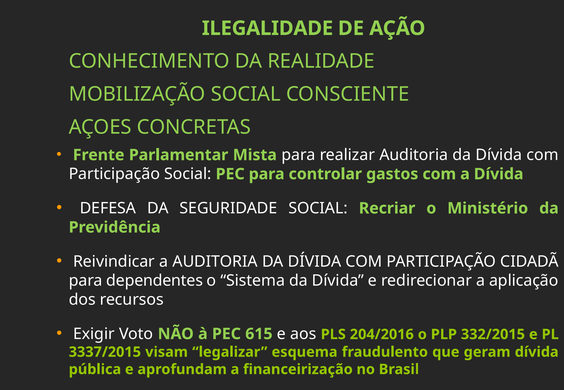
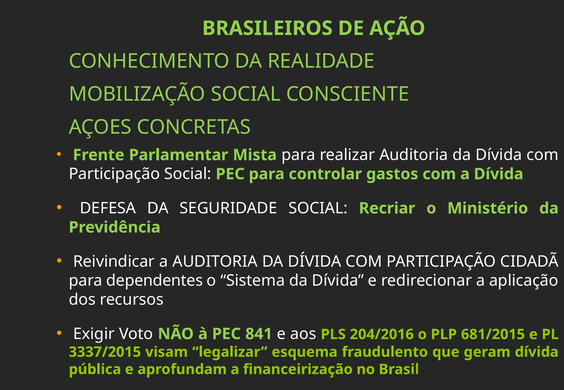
ILEGALIDADE: ILEGALIDADE -> BRASILEIROS
615: 615 -> 841
332/2015: 332/2015 -> 681/2015
